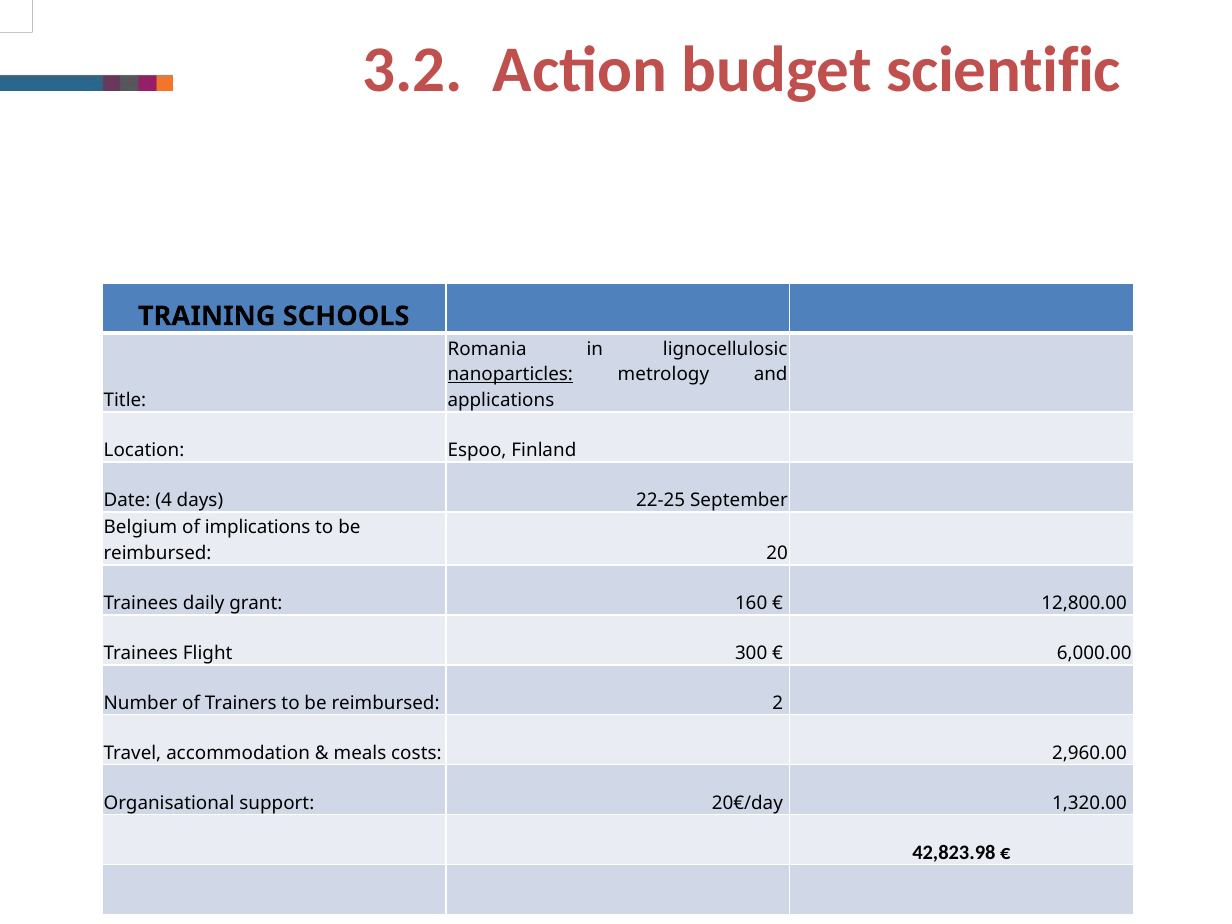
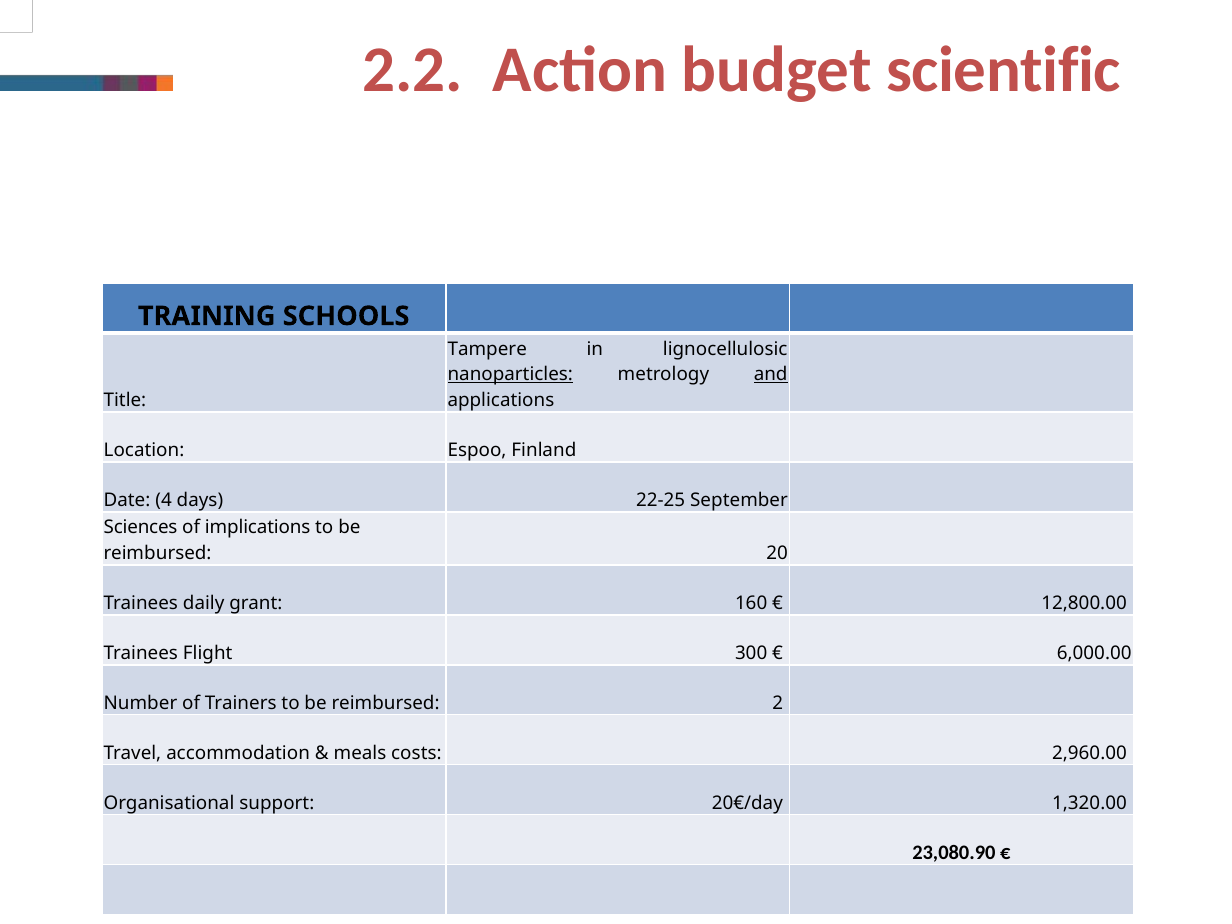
3.2: 3.2 -> 2.2
Romania: Romania -> Tampere
and underline: none -> present
Belgium: Belgium -> Sciences
42,823.98: 42,823.98 -> 23,080.90
